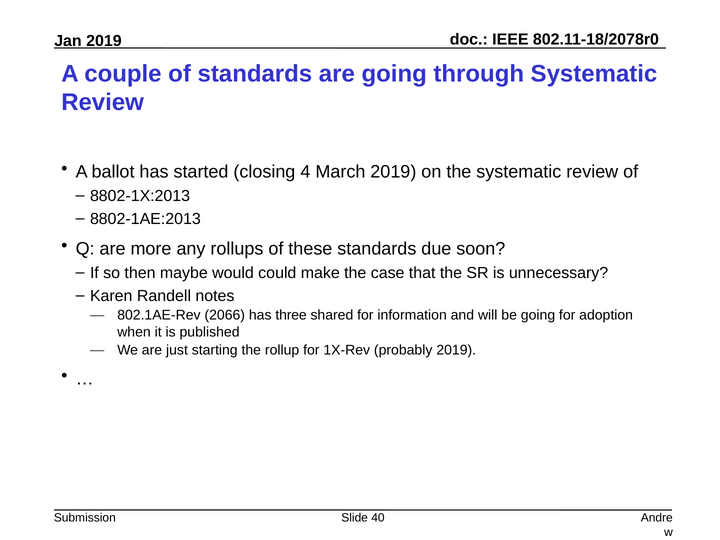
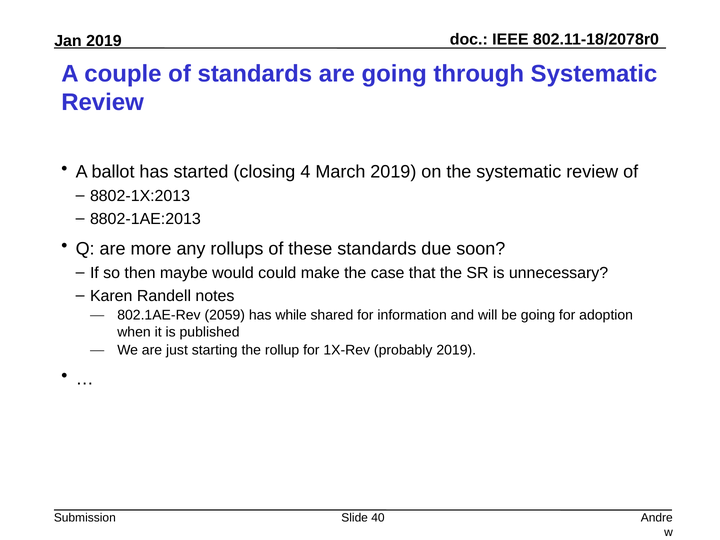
2066: 2066 -> 2059
three: three -> while
